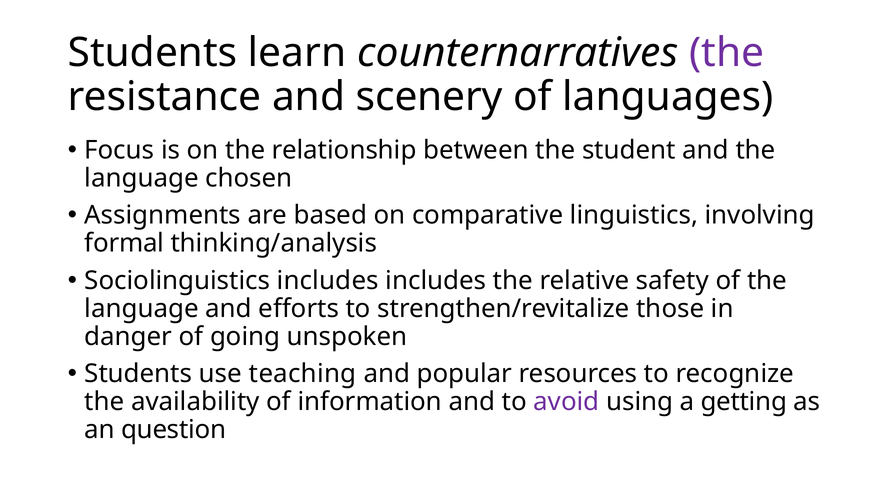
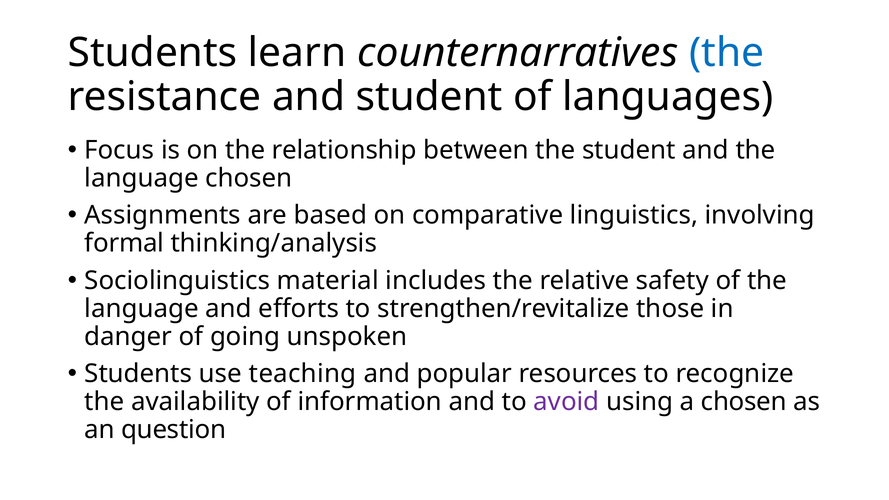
the at (727, 53) colour: purple -> blue
and scenery: scenery -> student
Sociolinguistics includes: includes -> material
a getting: getting -> chosen
